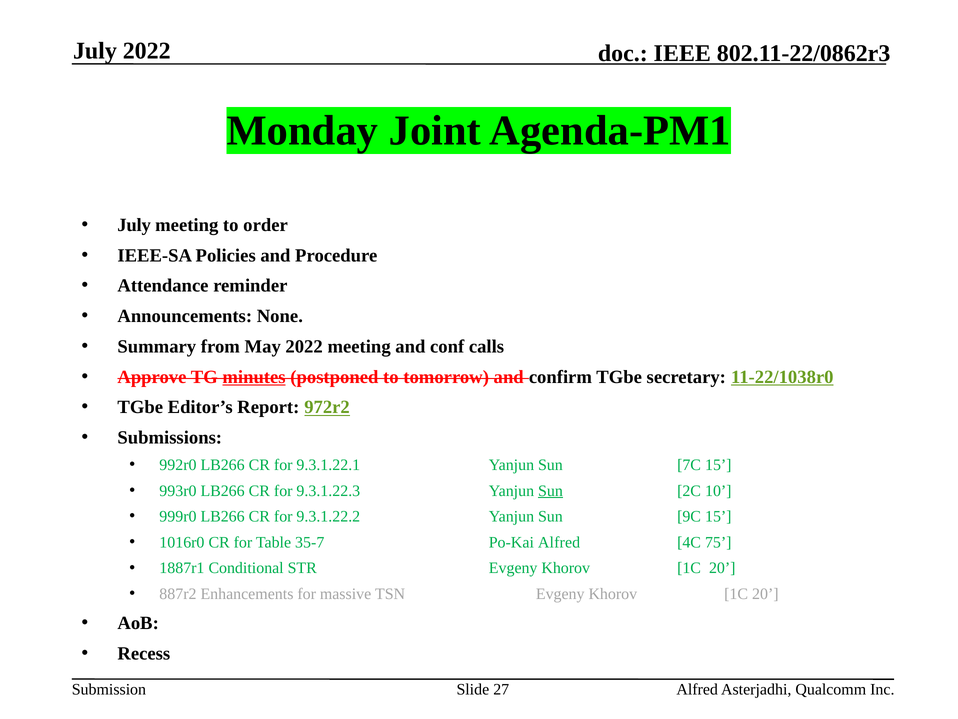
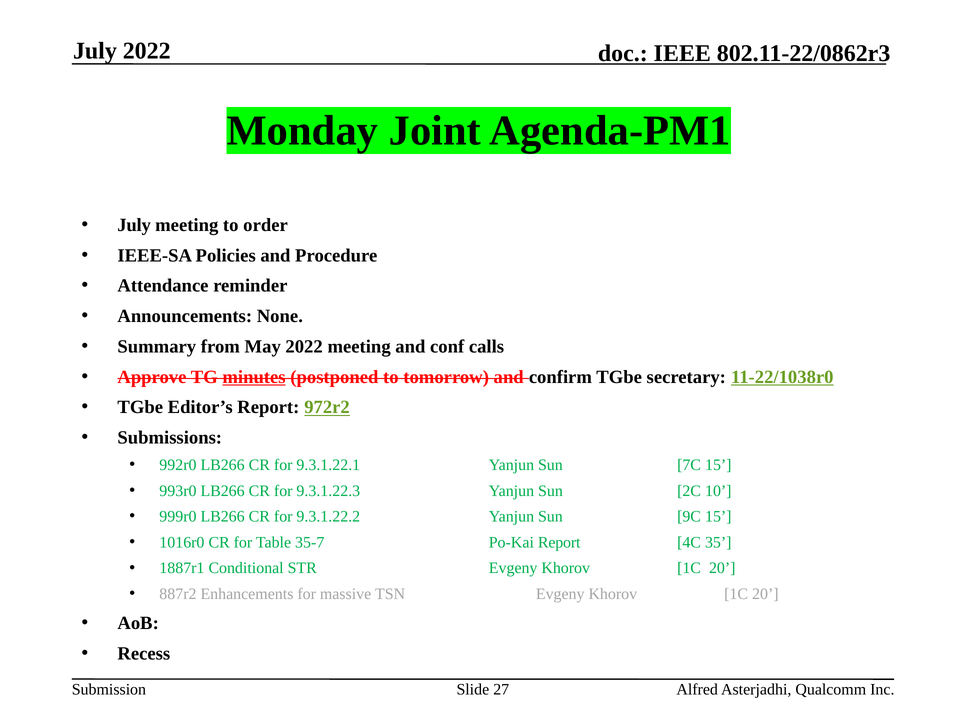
Sun at (550, 490) underline: present -> none
Po-Kai Alfred: Alfred -> Report
75: 75 -> 35
